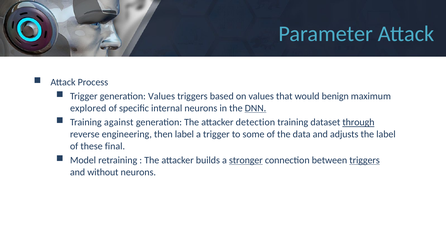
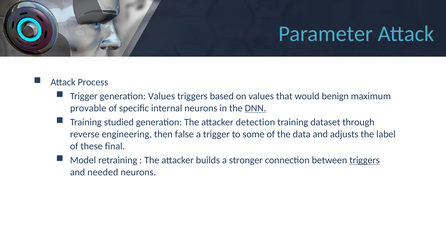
explored: explored -> provable
against: against -> studied
through underline: present -> none
then label: label -> false
stronger underline: present -> none
without: without -> needed
